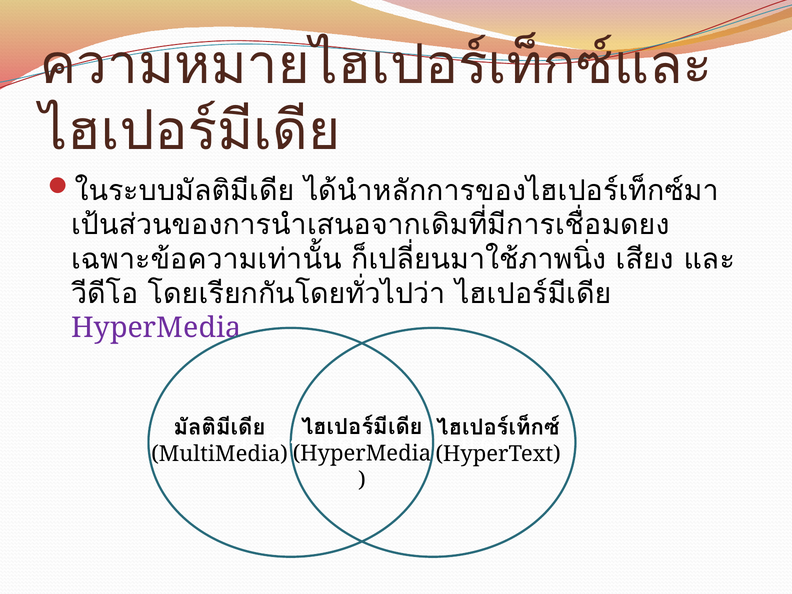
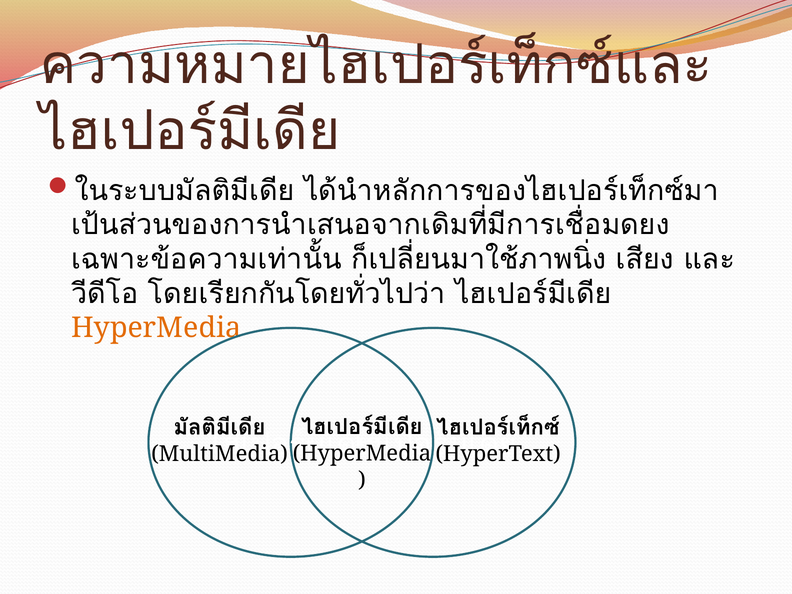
HyperMedia at (156, 328) colour: purple -> orange
